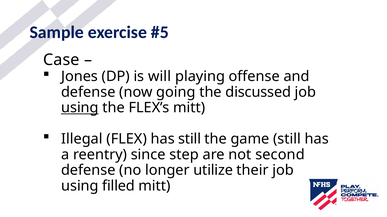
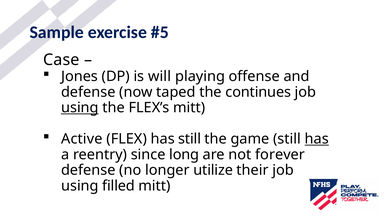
going: going -> taped
discussed: discussed -> continues
Illegal: Illegal -> Active
has at (317, 139) underline: none -> present
step: step -> long
second: second -> forever
